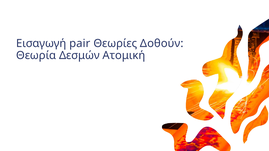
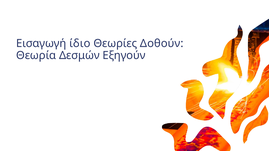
pair: pair -> ίδιο
Ατομική: Ατομική -> Εξηγούν
